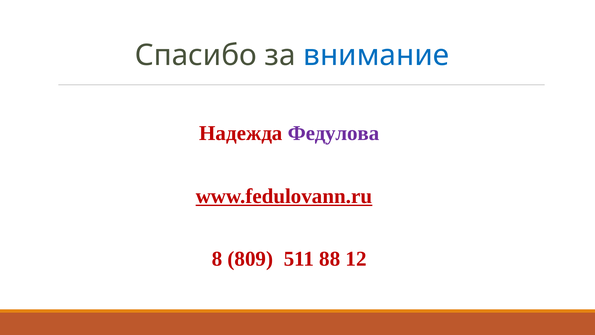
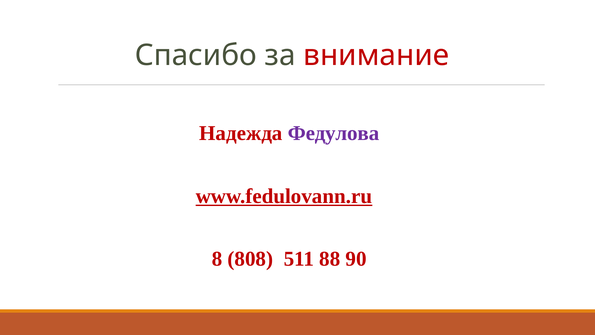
внимание colour: blue -> red
809: 809 -> 808
12: 12 -> 90
